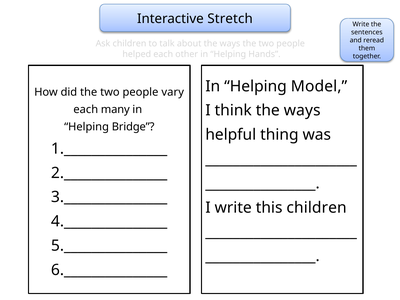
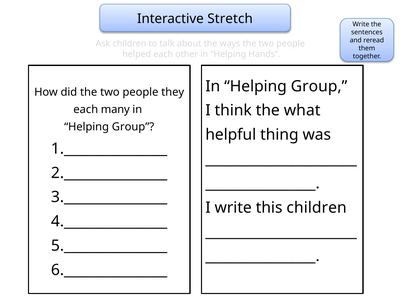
Model at (319, 86): Model -> Group
vary: vary -> they
think the ways: ways -> what
Bridge at (133, 127): Bridge -> Group
